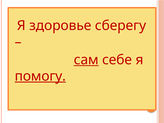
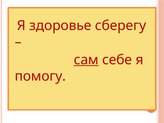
помогу underline: present -> none
